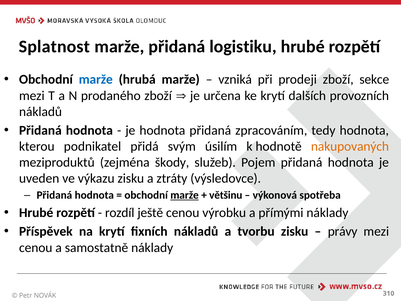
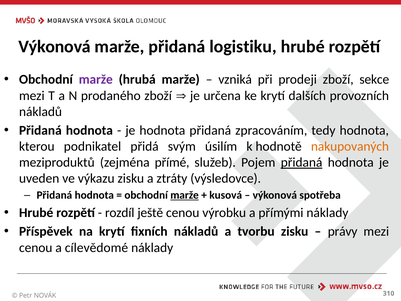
Splatnost at (54, 46): Splatnost -> Výkonová
marže at (96, 79) colour: blue -> purple
škody: škody -> přímé
přidaná at (302, 162) underline: none -> present
většinu: většinu -> kusová
samostatně: samostatně -> cílevědomé
